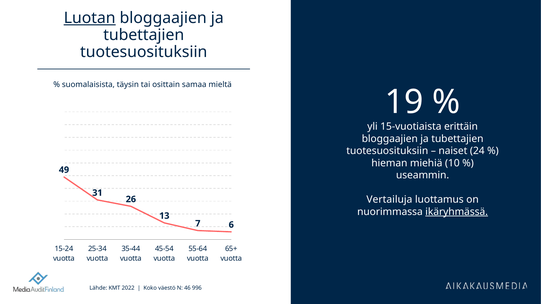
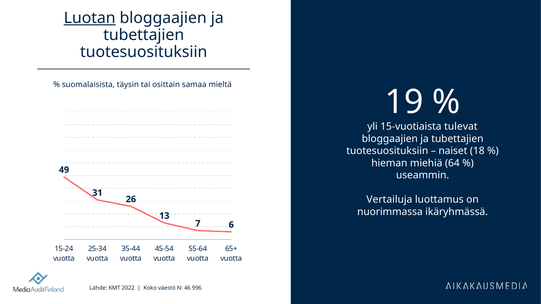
erittäin: erittäin -> tulevat
24: 24 -> 18
10: 10 -> 64
ikäryhmässä underline: present -> none
